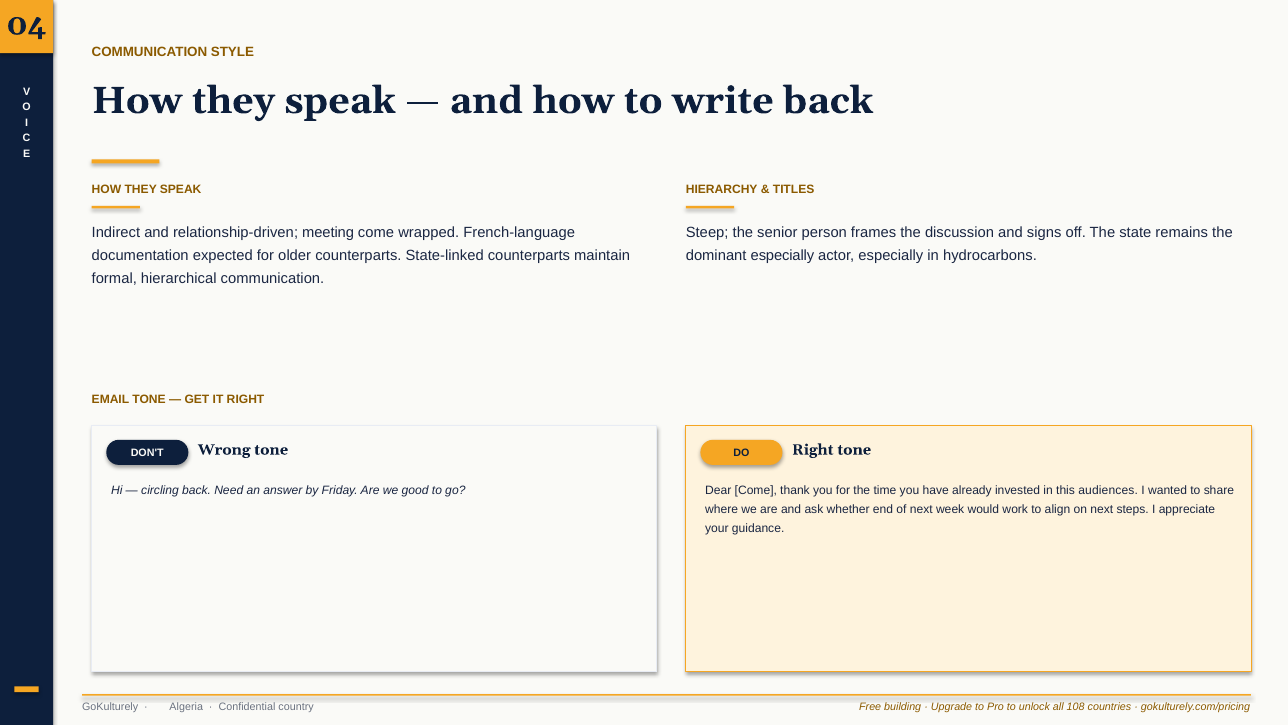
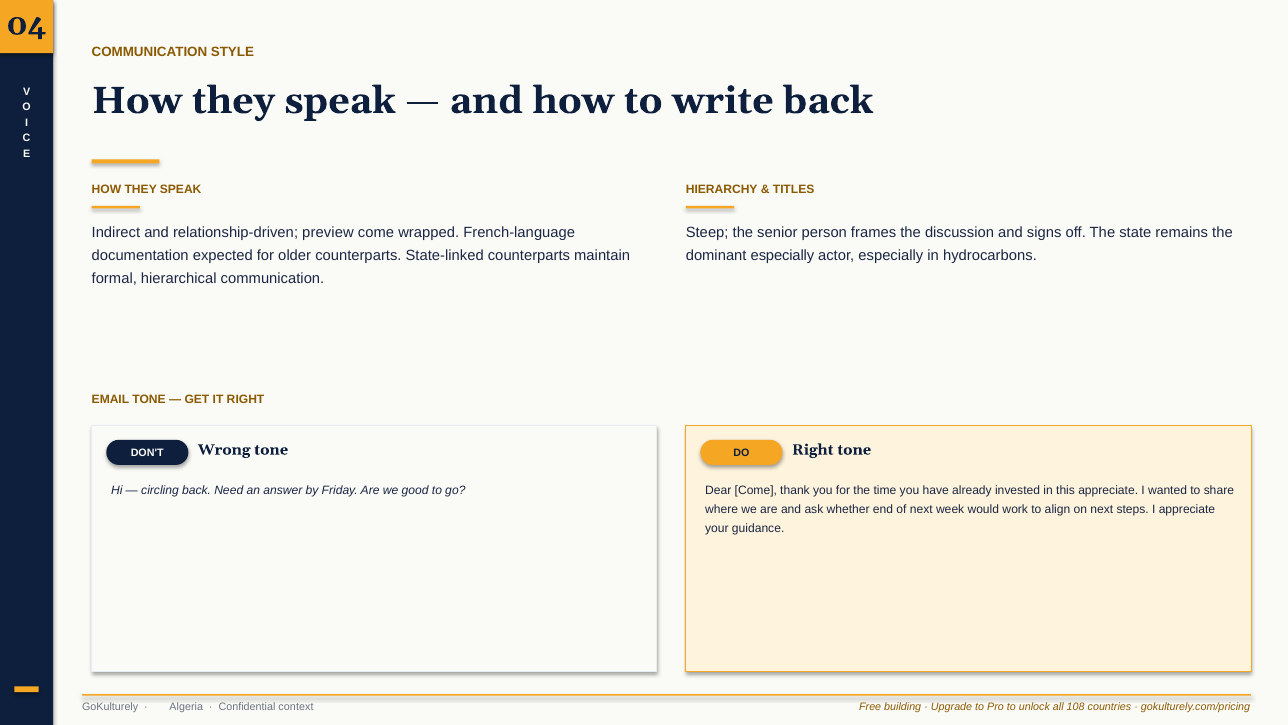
meeting: meeting -> preview
this audiences: audiences -> appreciate
country: country -> context
